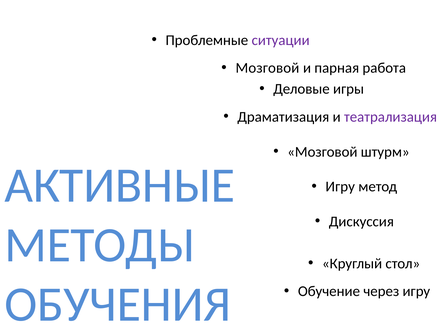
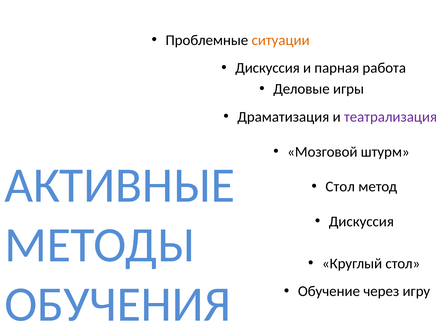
ситуации colour: purple -> orange
Мозговой at (267, 68): Мозговой -> Дискуссия
Игру at (340, 186): Игру -> Стол
